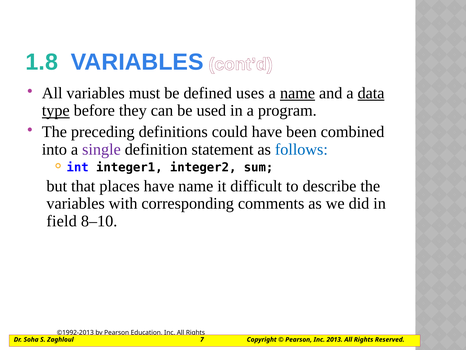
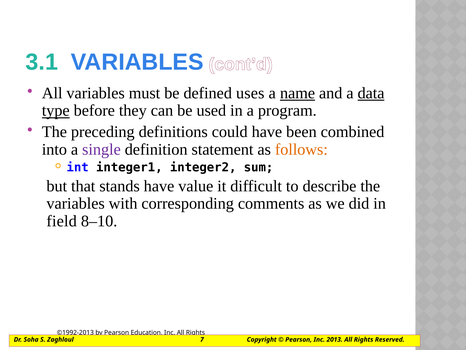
1.8: 1.8 -> 3.1
follows colour: blue -> orange
places: places -> stands
have name: name -> value
